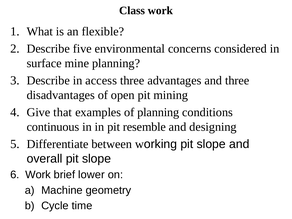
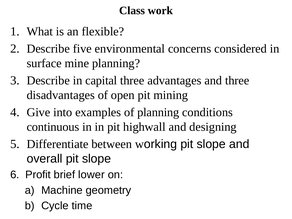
access: access -> capital
that: that -> into
resemble: resemble -> highwall
6 Work: Work -> Profit
